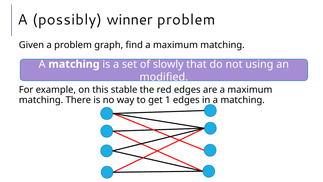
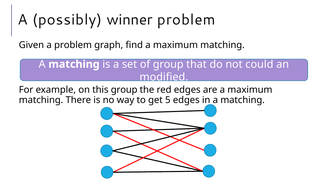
of slowly: slowly -> group
using: using -> could
this stable: stable -> group
1: 1 -> 5
